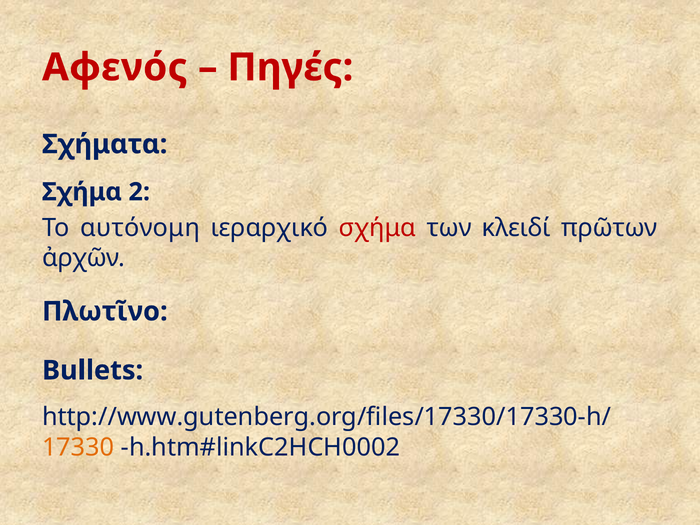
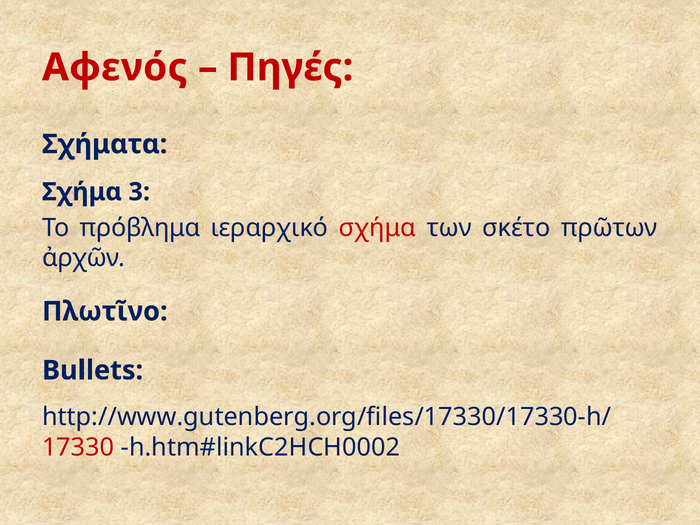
2: 2 -> 3
αυτόνομη: αυτόνομη -> πρόβλημα
κλειδί: κλειδί -> σκέτο
17330 colour: orange -> red
